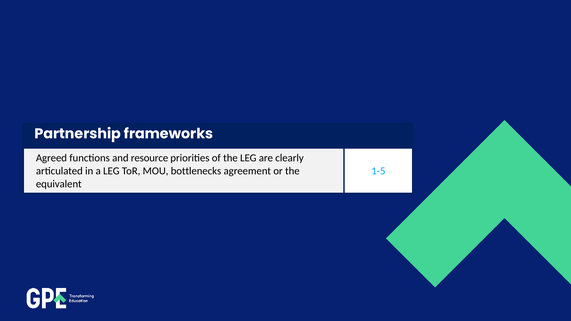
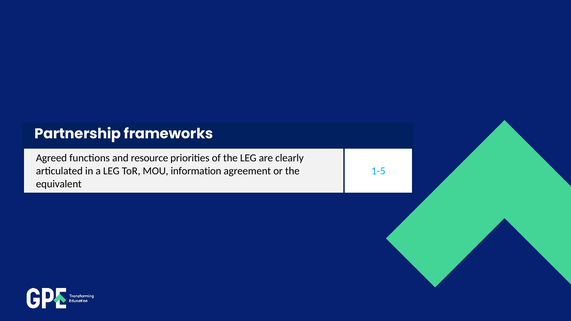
bottlenecks: bottlenecks -> information
